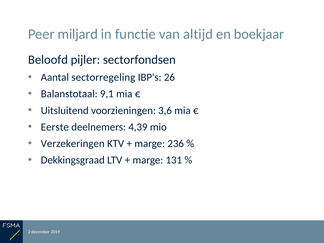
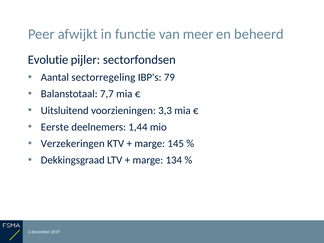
miljard: miljard -> afwijkt
altijd: altijd -> meer
en boekjaar: boekjaar -> beheerd
Beloofd: Beloofd -> Evolutie
26: 26 -> 79
9,1: 9,1 -> 7,7
3,6: 3,6 -> 3,3
4,39: 4,39 -> 1,44
236: 236 -> 145
131: 131 -> 134
